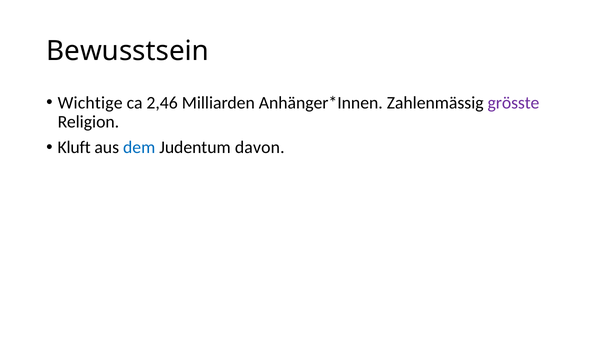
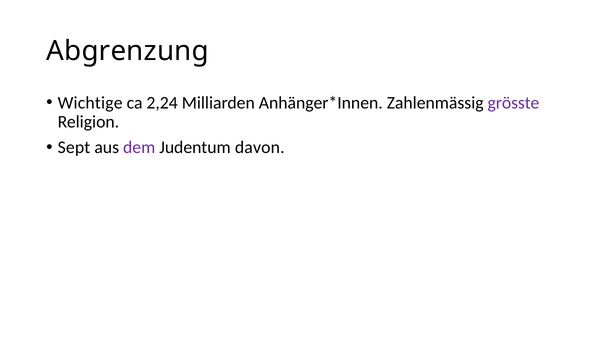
Bewusstsein: Bewusstsein -> Abgrenzung
2,46: 2,46 -> 2,24
Kluft: Kluft -> Sept
dem colour: blue -> purple
